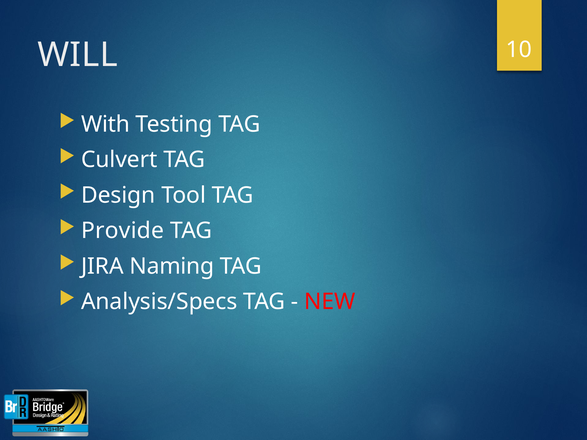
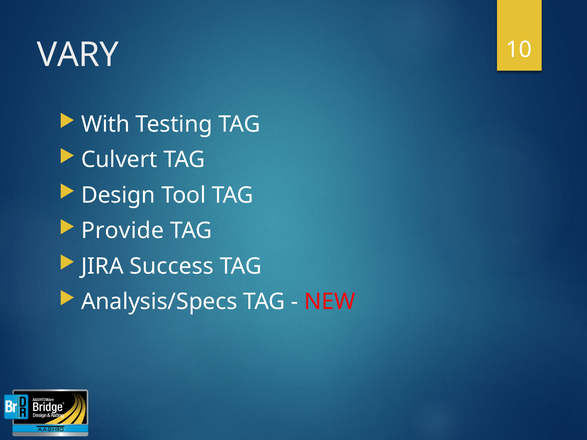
WILL: WILL -> VARY
Naming: Naming -> Success
